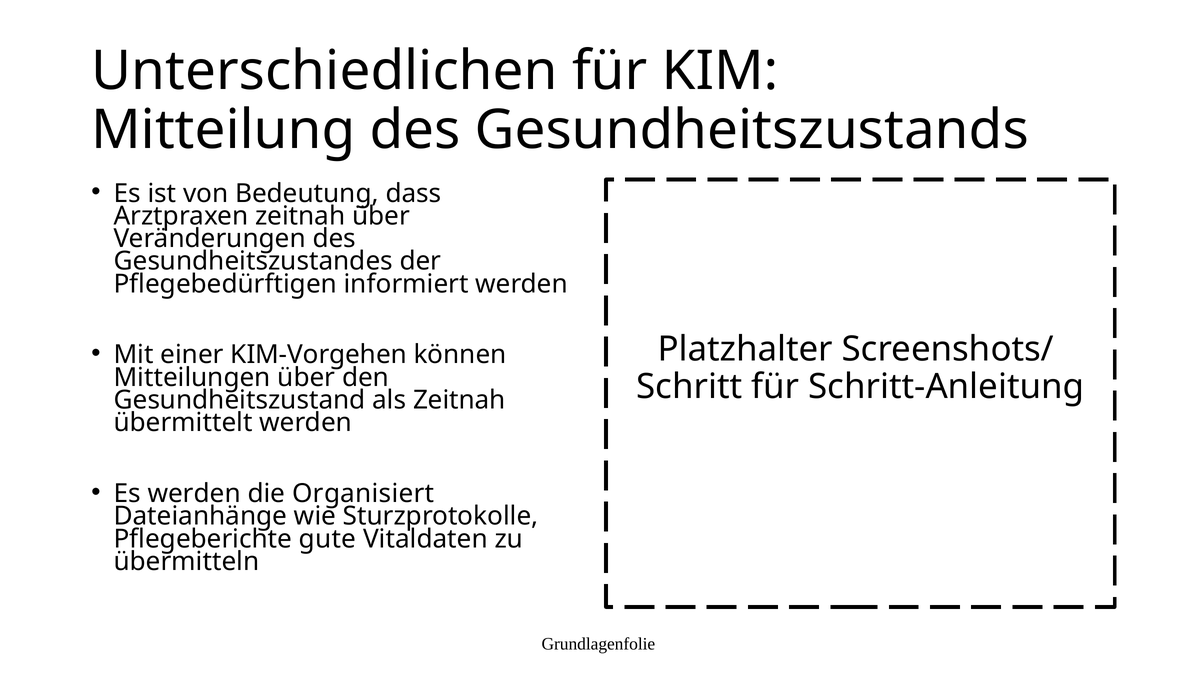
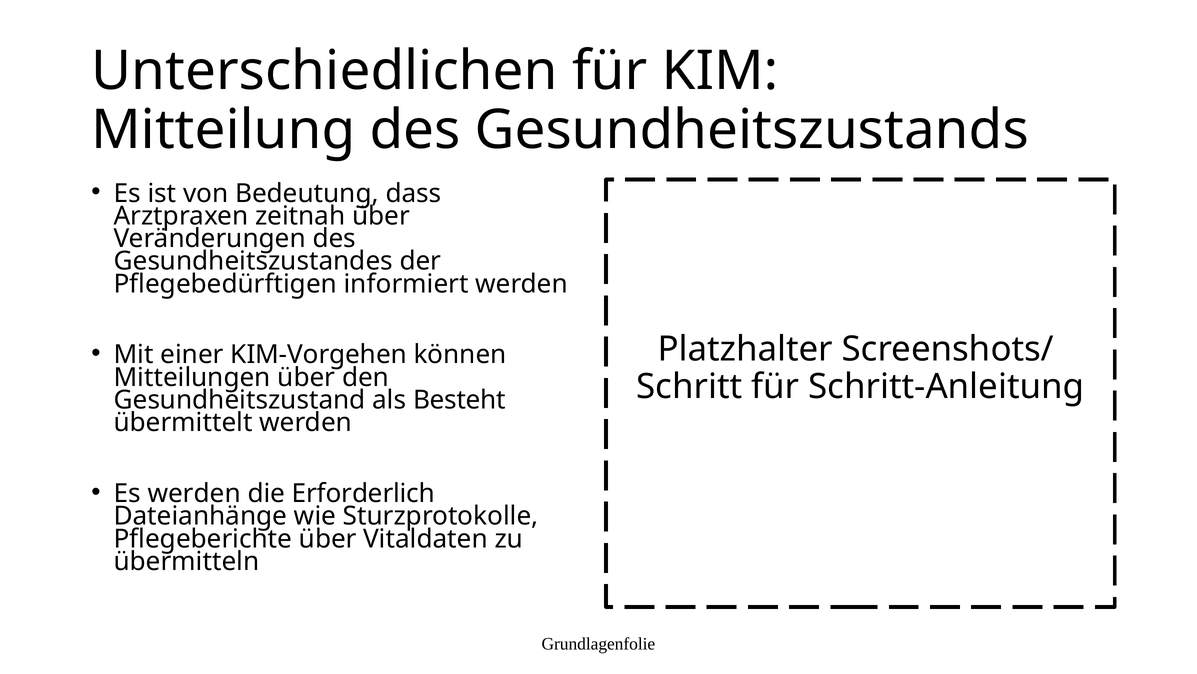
als Zeitnah: Zeitnah -> Besteht
Organisiert: Organisiert -> Erforderlich
Pflegeberichte gute: gute -> über
